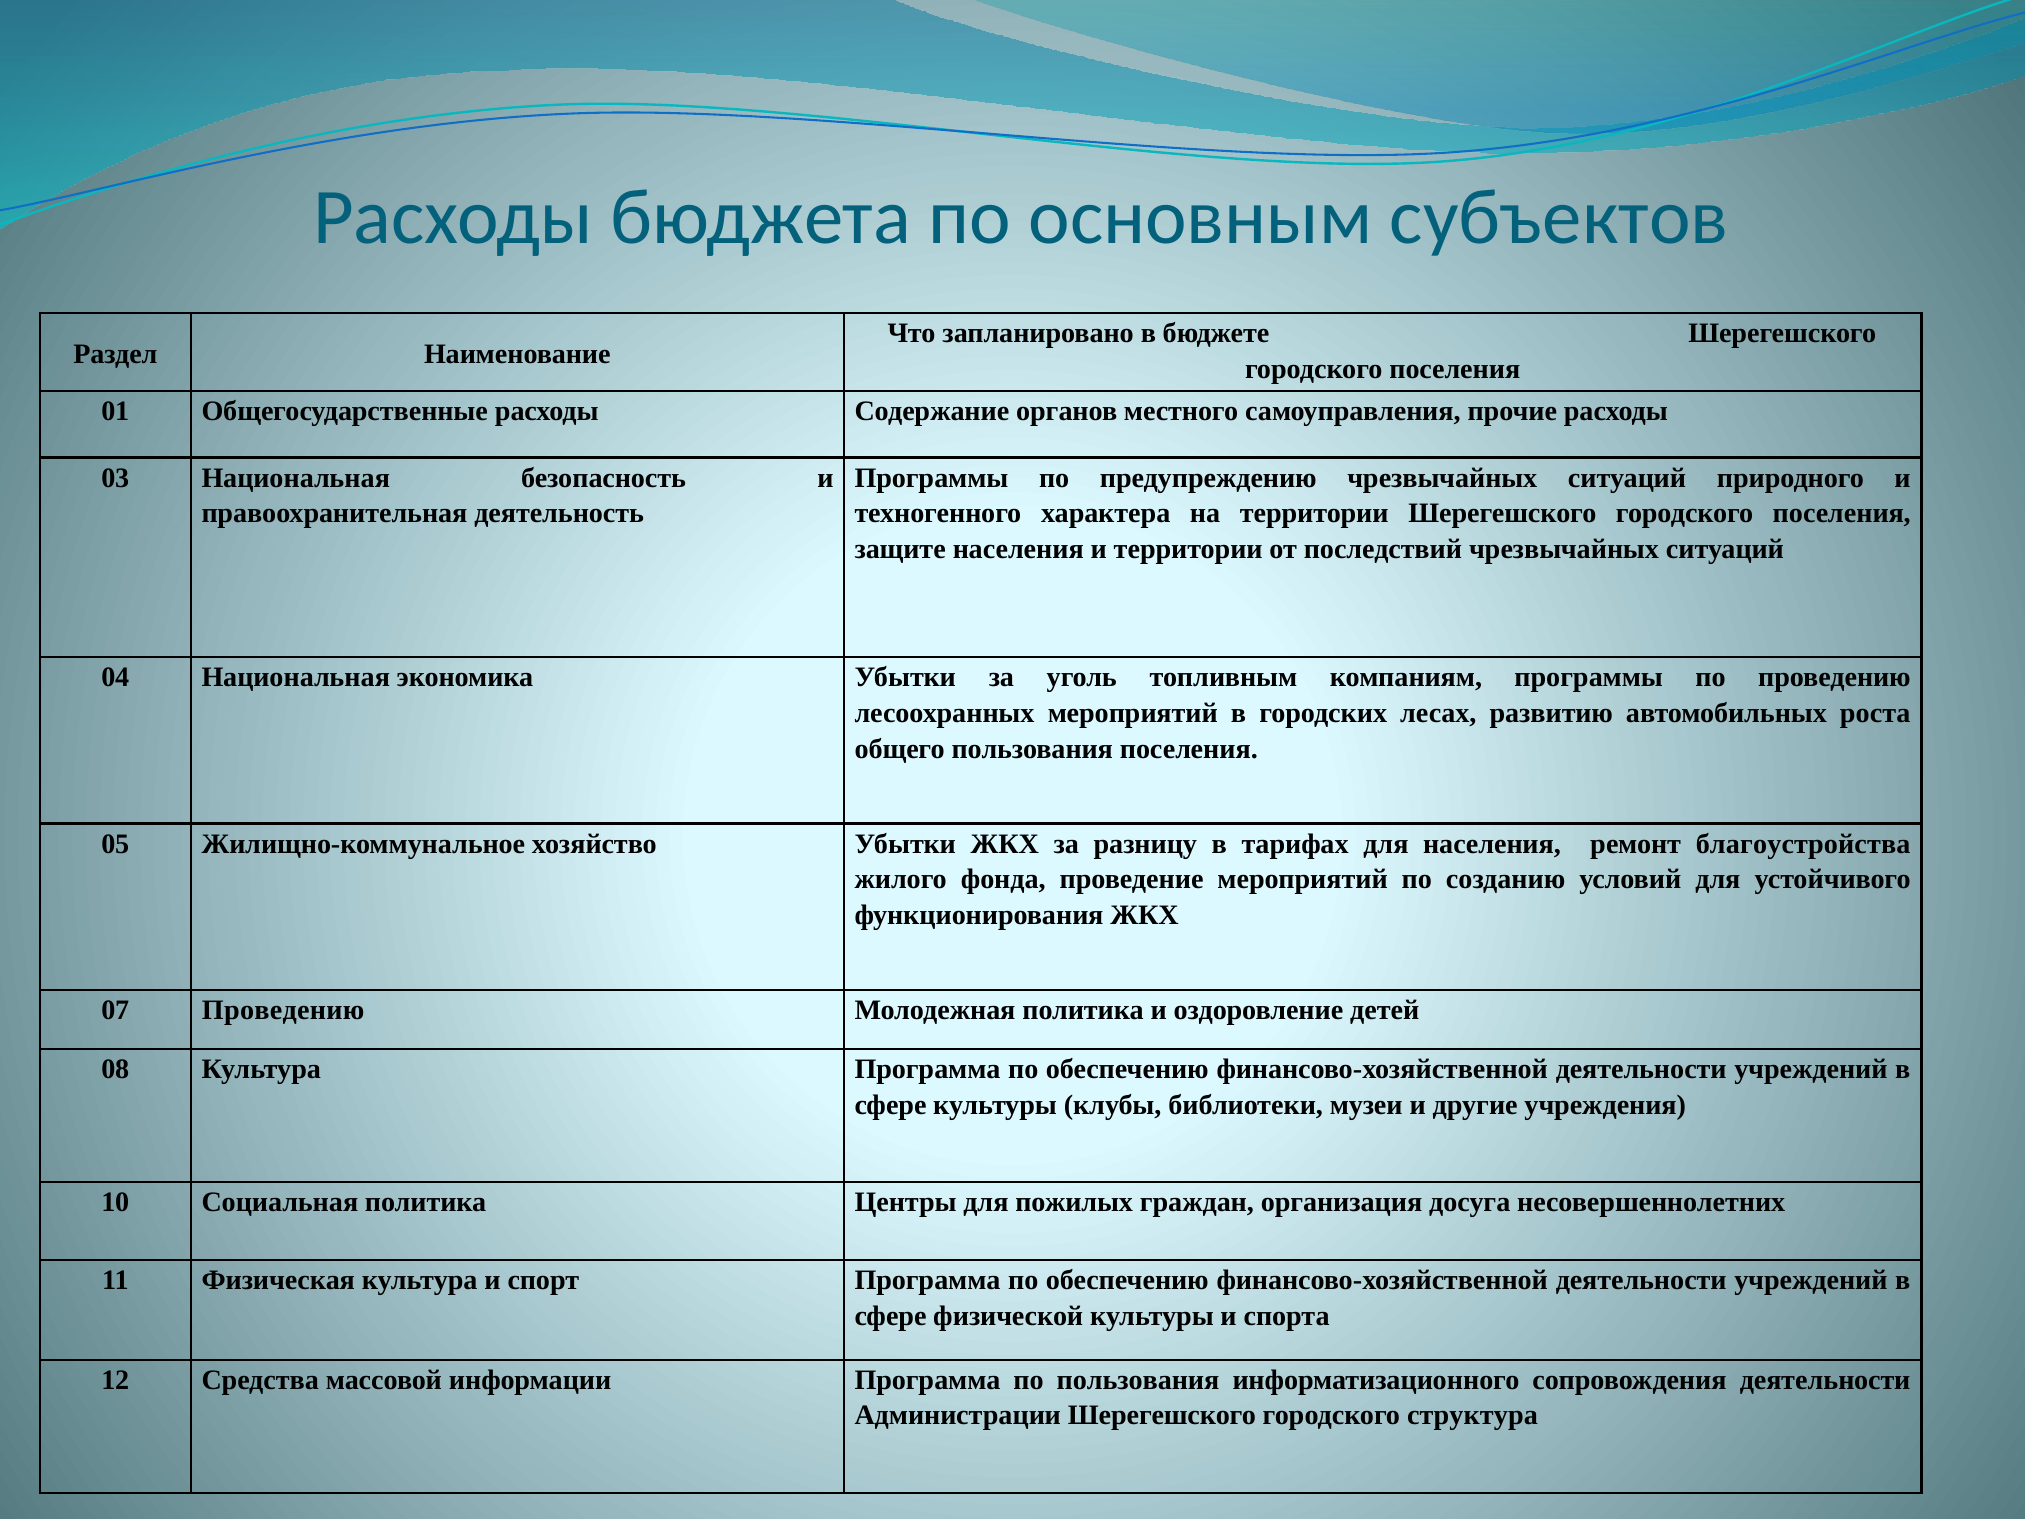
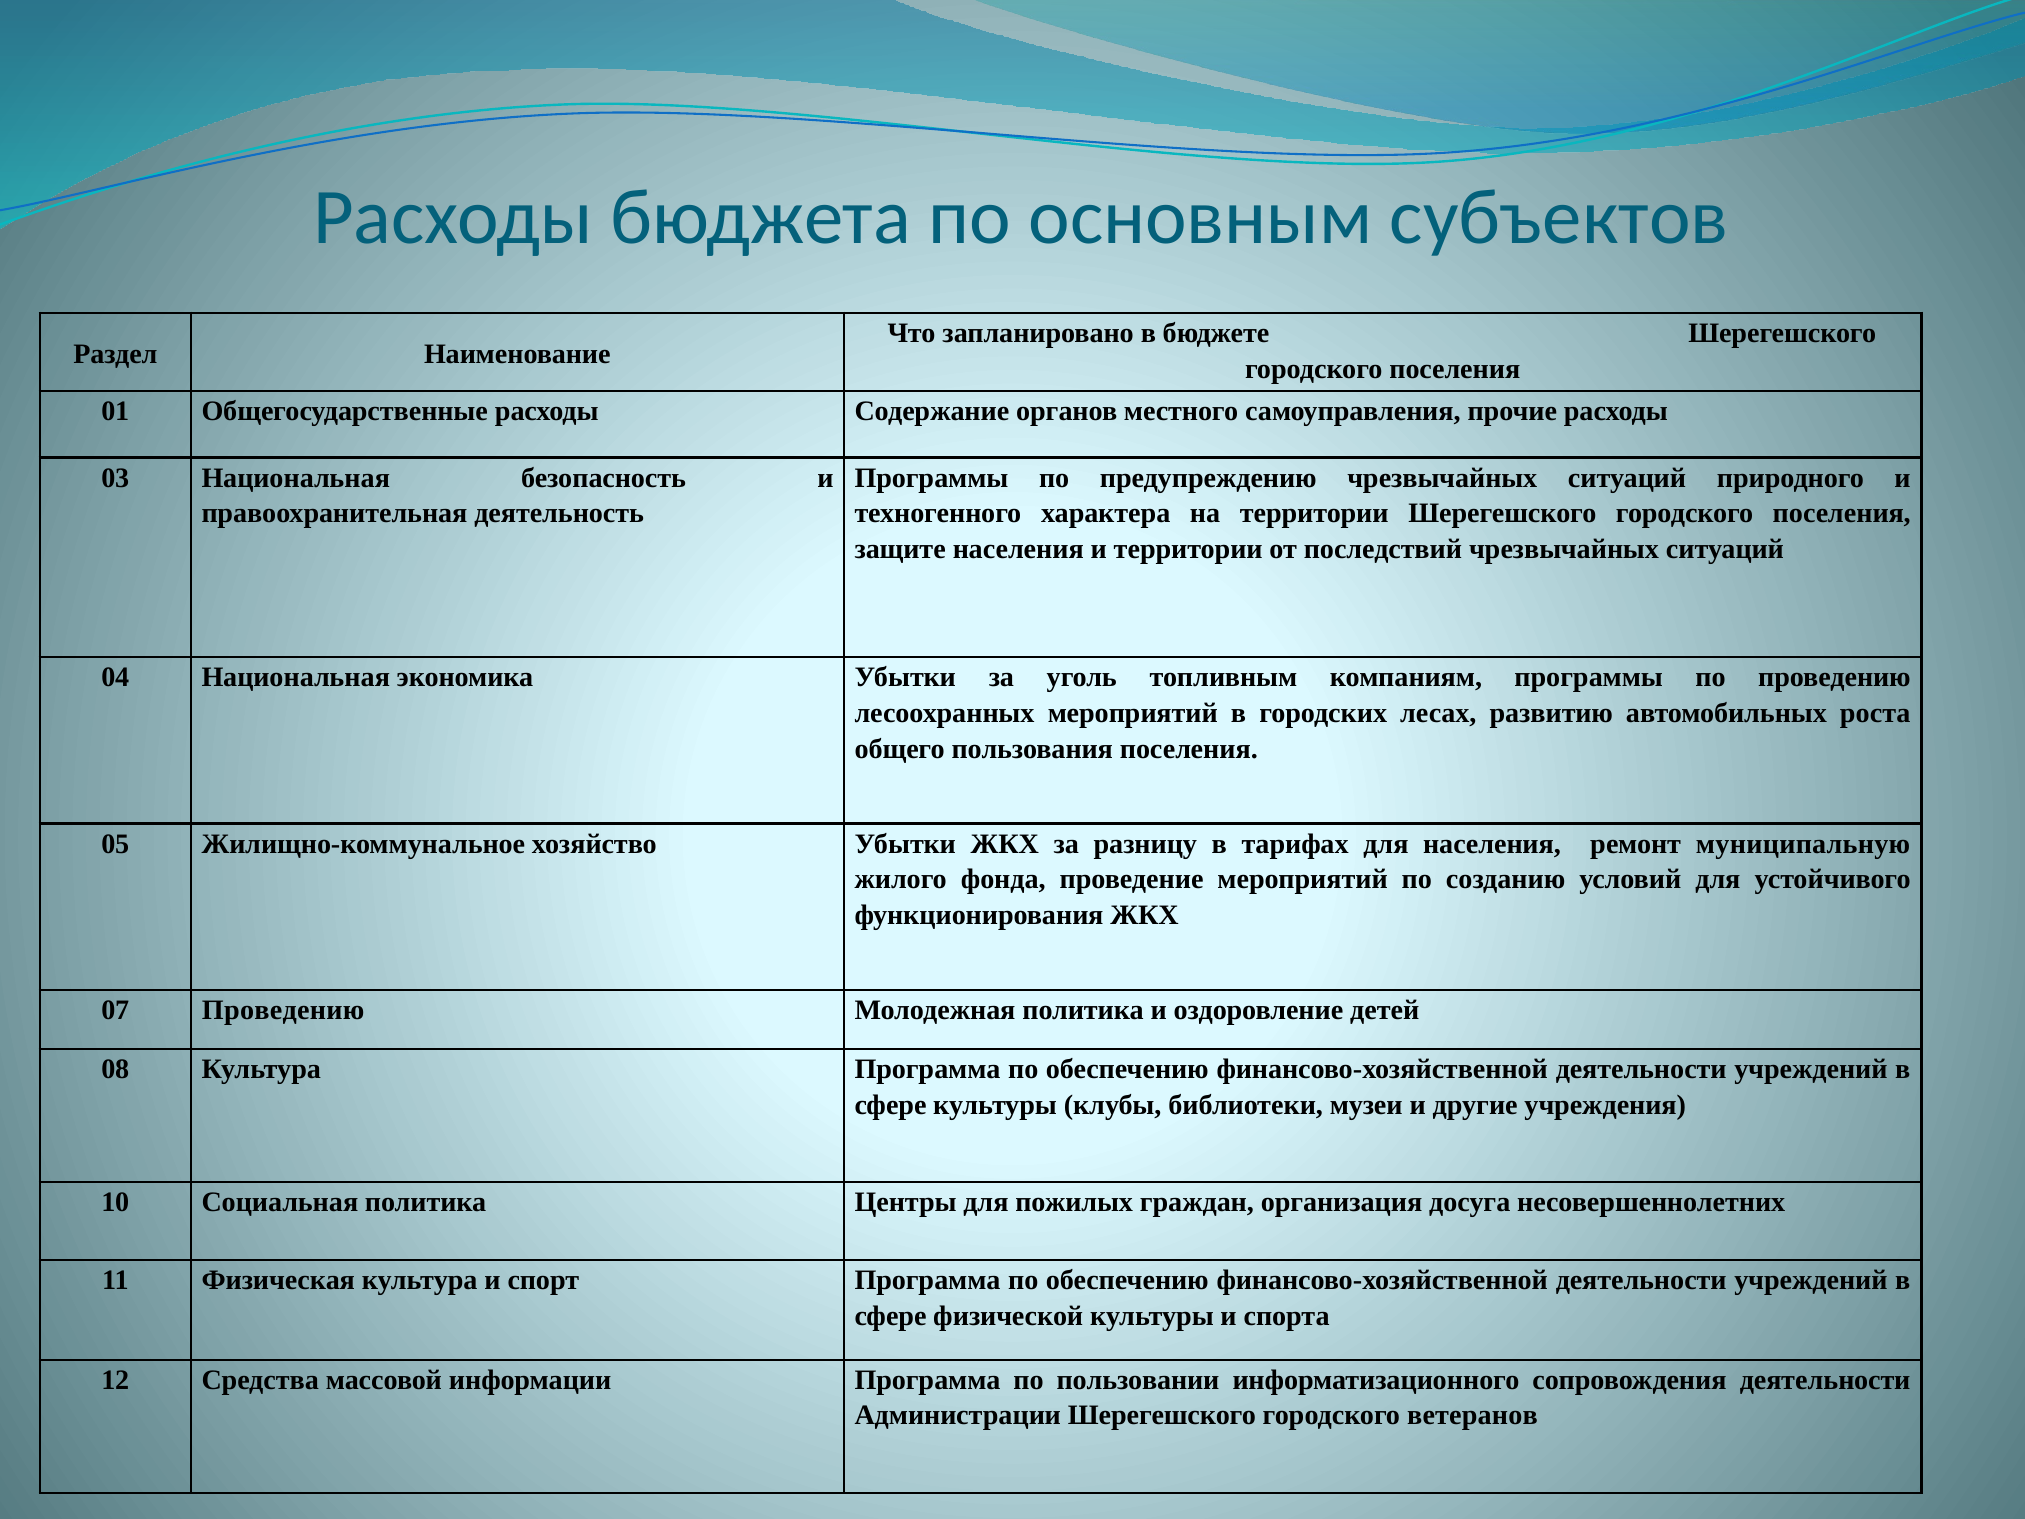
благоустройства: благоустройства -> муниципальную
по пользования: пользования -> пользовании
структура: структура -> ветеранов
